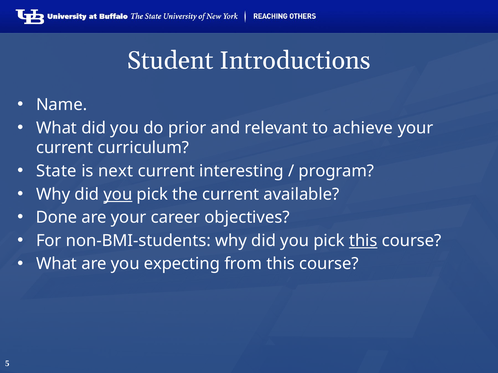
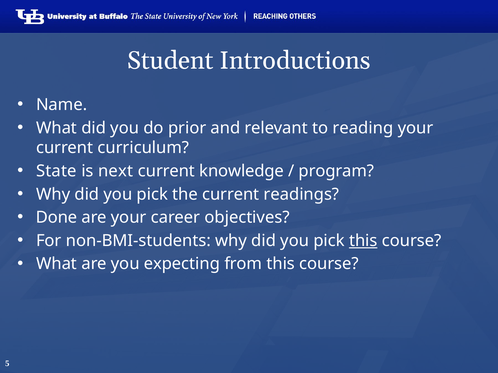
achieve: achieve -> reading
interesting: interesting -> knowledge
you at (118, 195) underline: present -> none
available: available -> readings
